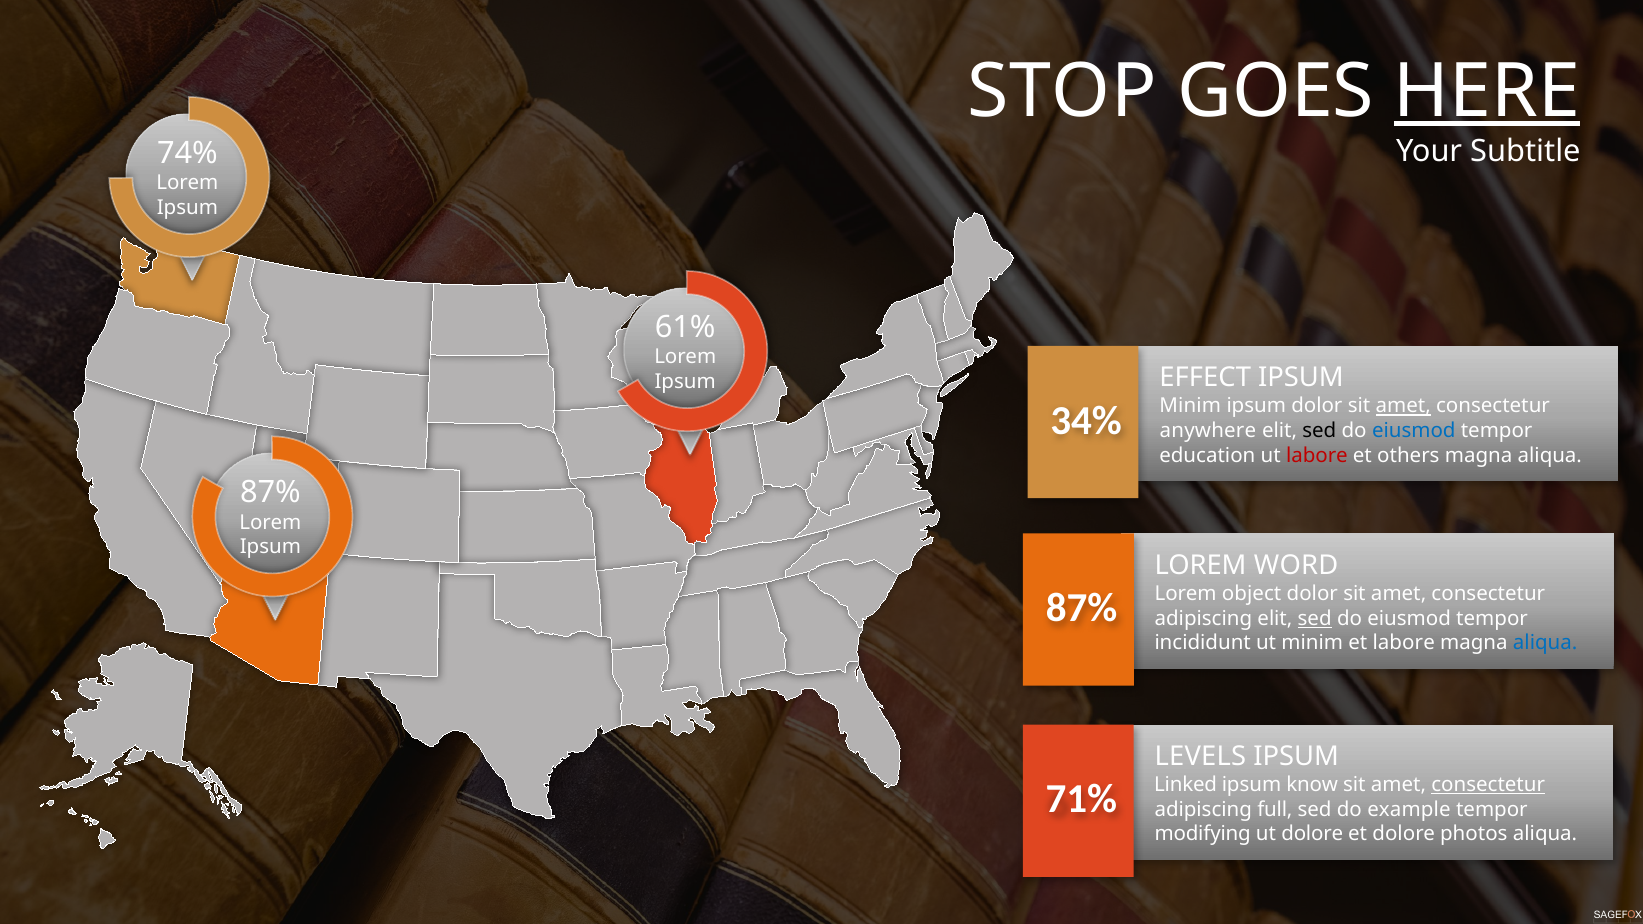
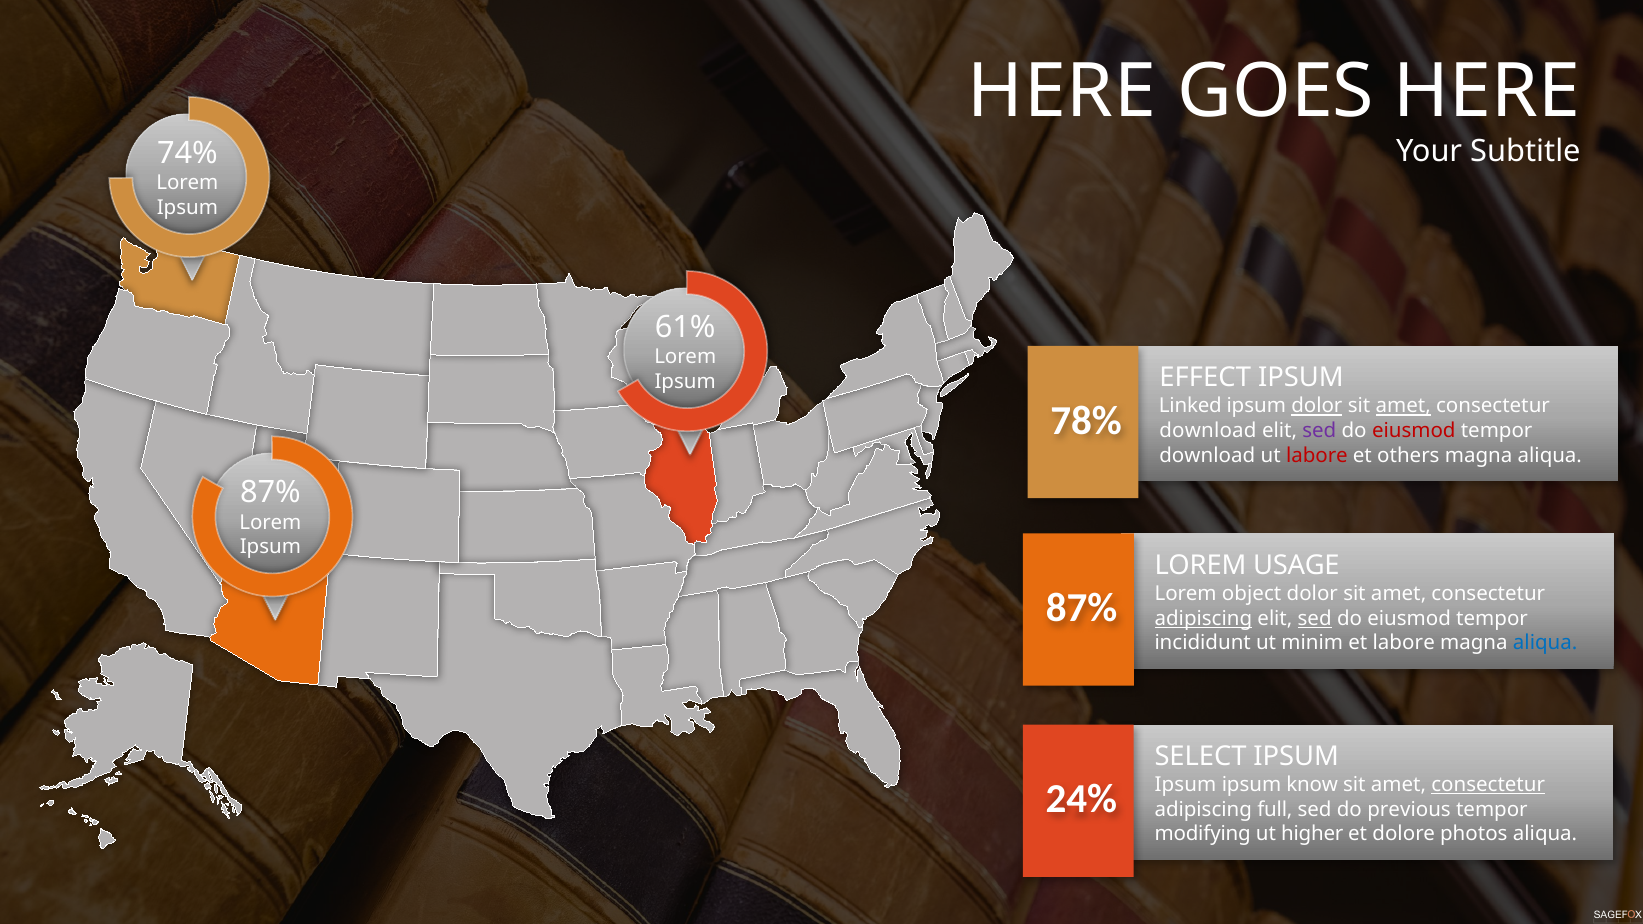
STOP at (1062, 91): STOP -> HERE
HERE at (1487, 91) underline: present -> none
Minim at (1190, 406): Minim -> Linked
dolor at (1317, 406) underline: none -> present
34%: 34% -> 78%
anywhere at (1208, 431): anywhere -> download
sed at (1319, 431) colour: black -> purple
eiusmod at (1414, 431) colour: blue -> red
education at (1207, 456): education -> download
WORD: WORD -> USAGE
adipiscing at (1203, 619) underline: none -> present
LEVELS: LEVELS -> SELECT
Linked at (1186, 785): Linked -> Ipsum
71%: 71% -> 24%
example: example -> previous
ut dolore: dolore -> higher
